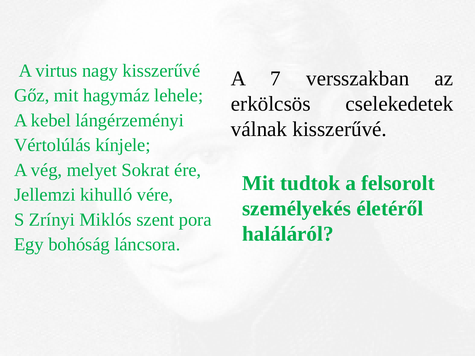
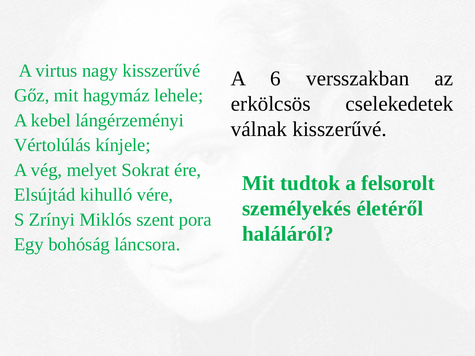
7: 7 -> 6
Jellemzi: Jellemzi -> Elsújtád
